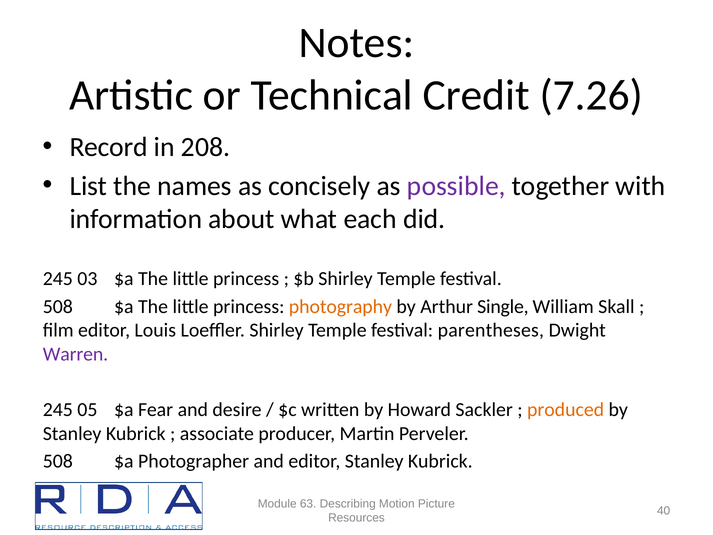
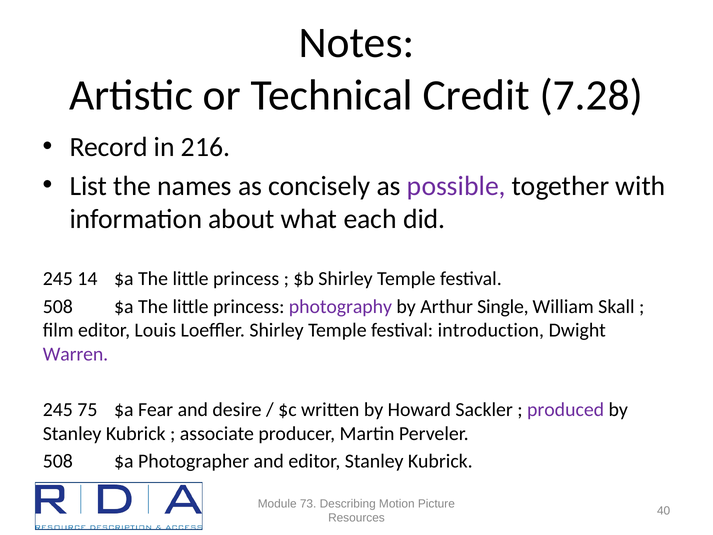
7.26: 7.26 -> 7.28
208: 208 -> 216
03: 03 -> 14
photography colour: orange -> purple
parentheses: parentheses -> introduction
05: 05 -> 75
produced colour: orange -> purple
63: 63 -> 73
